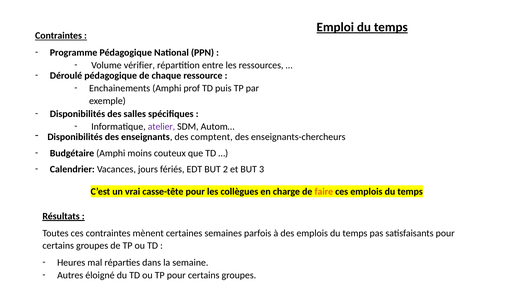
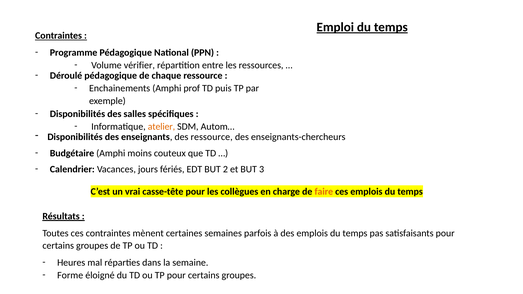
atelier colour: purple -> orange
des comptent: comptent -> ressource
Autres: Autres -> Forme
